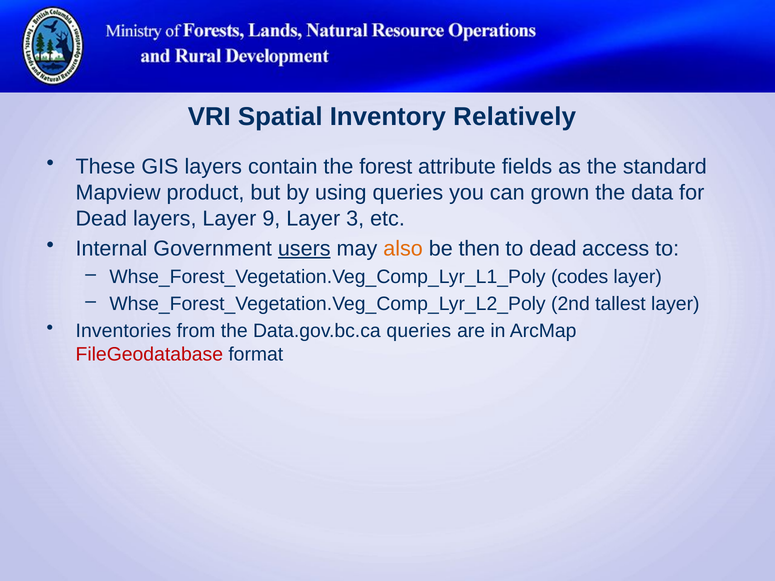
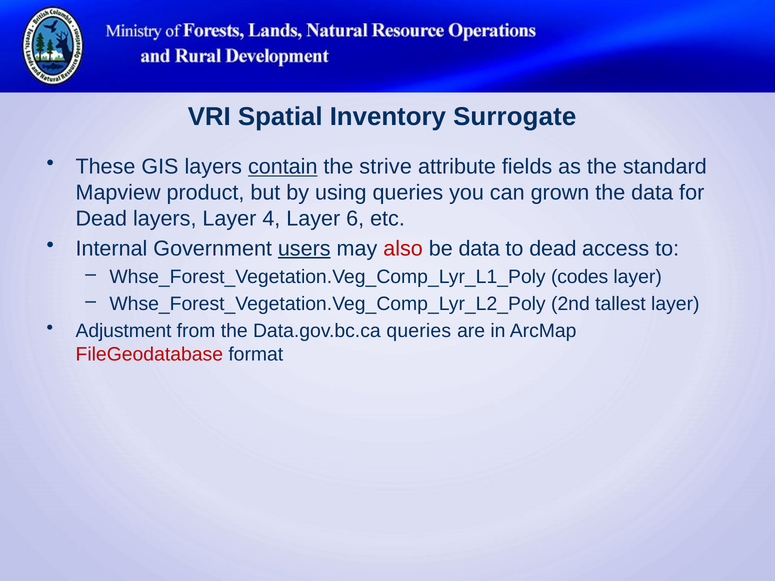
Relatively: Relatively -> Surrogate
contain underline: none -> present
forest: forest -> strive
9: 9 -> 4
3: 3 -> 6
also colour: orange -> red
be then: then -> data
Inventories: Inventories -> Adjustment
